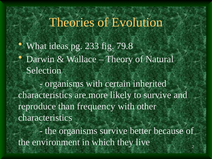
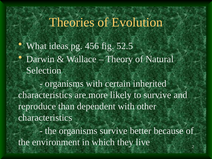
233: 233 -> 456
79.8: 79.8 -> 52.5
frequency: frequency -> dependent
